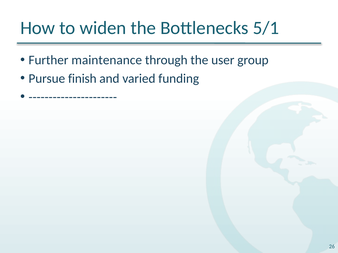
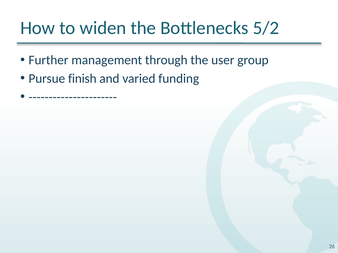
5/1: 5/1 -> 5/2
maintenance: maintenance -> management
